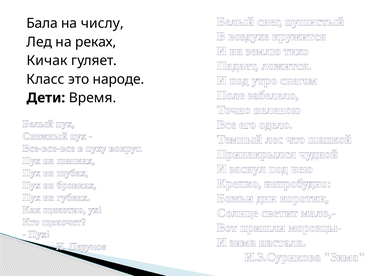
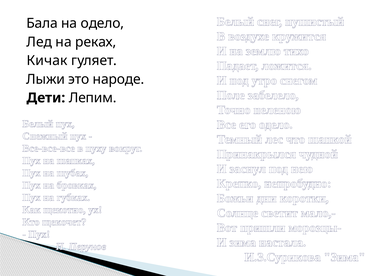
на числу: числу -> одело
Класс: Класс -> Лыжи
Время: Время -> Лепим
